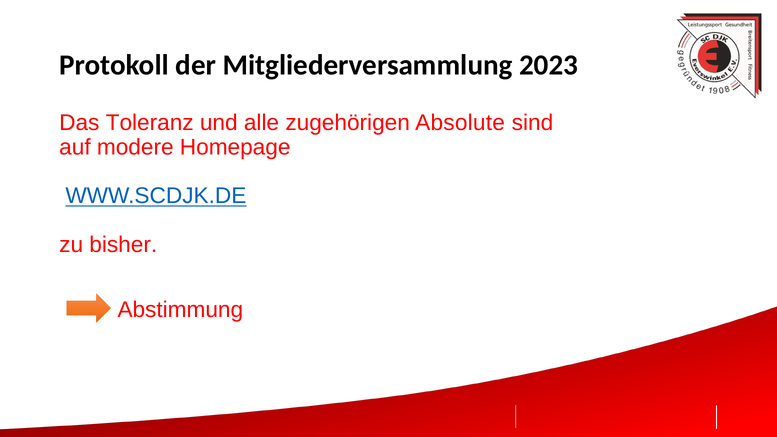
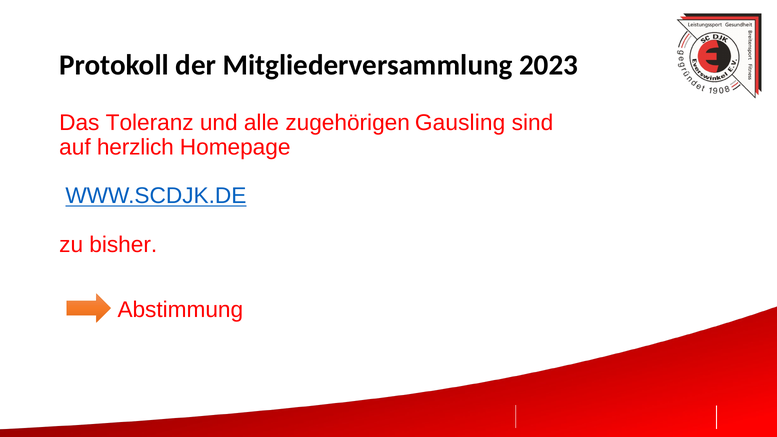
Absolute: Absolute -> Gausling
modere: modere -> herzlich
